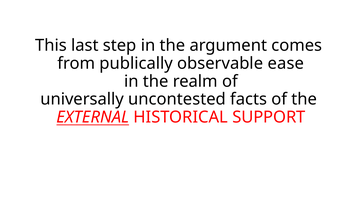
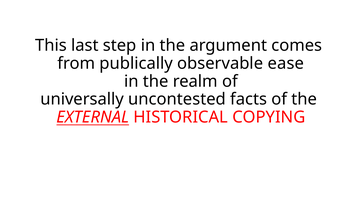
SUPPORT: SUPPORT -> COPYING
